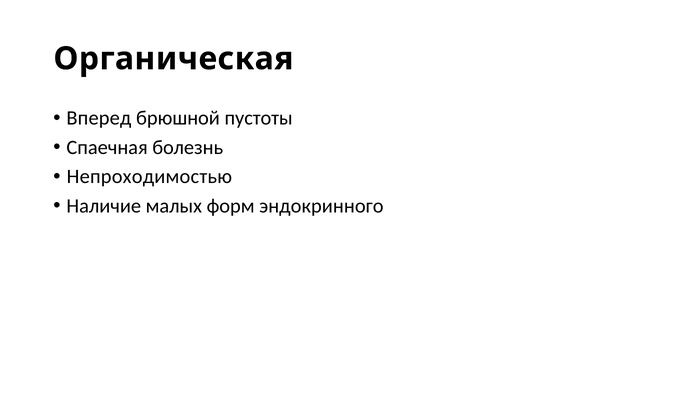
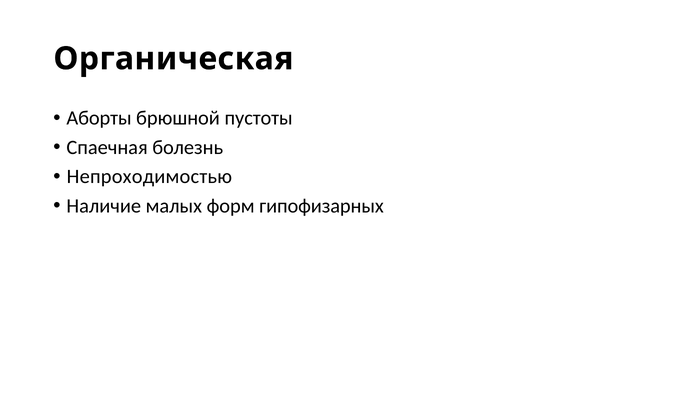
Вперед: Вперед -> Аборты
эндокринного: эндокринного -> гипофизарных
